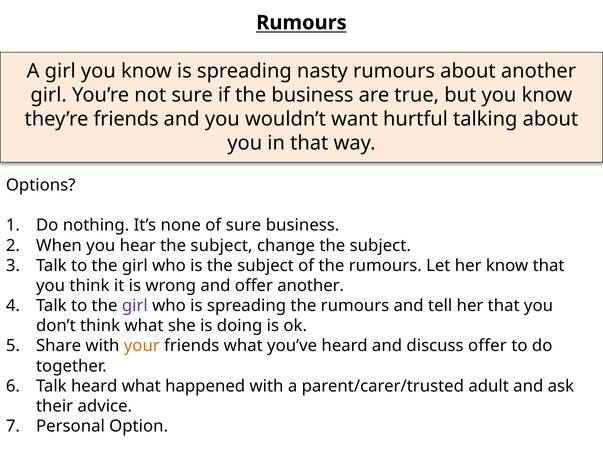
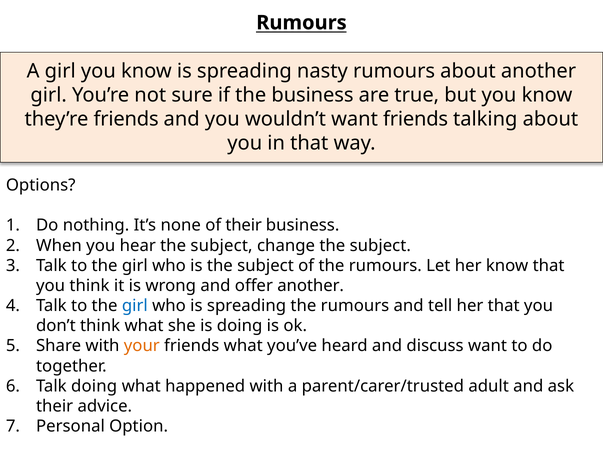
want hurtful: hurtful -> friends
of sure: sure -> their
girl at (135, 306) colour: purple -> blue
discuss offer: offer -> want
Talk heard: heard -> doing
